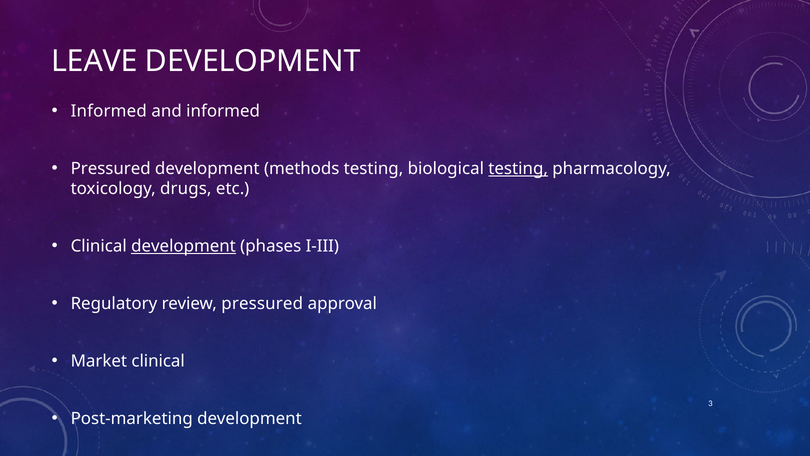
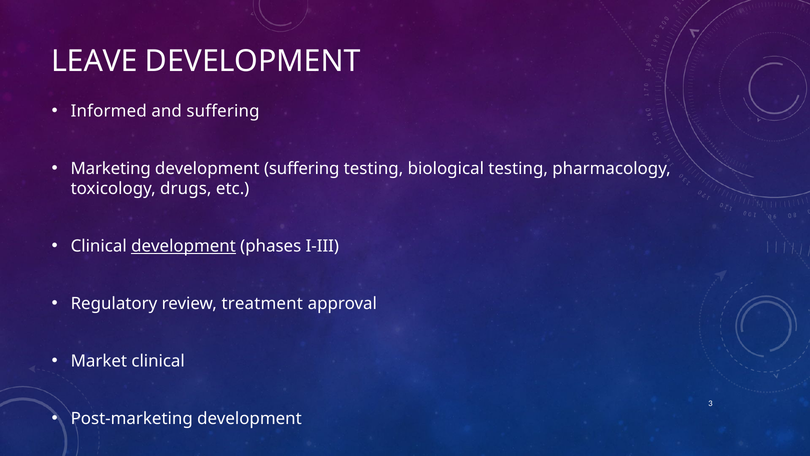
and informed: informed -> suffering
Pressured at (111, 168): Pressured -> Marketing
development methods: methods -> suffering
testing at (518, 168) underline: present -> none
review pressured: pressured -> treatment
